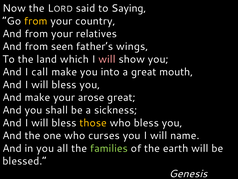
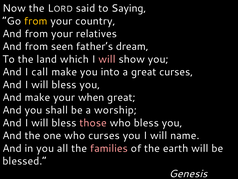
wings: wings -> dream
great mouth: mouth -> curses
arose: arose -> when
sickness: sickness -> worship
those colour: yellow -> pink
families colour: light green -> pink
